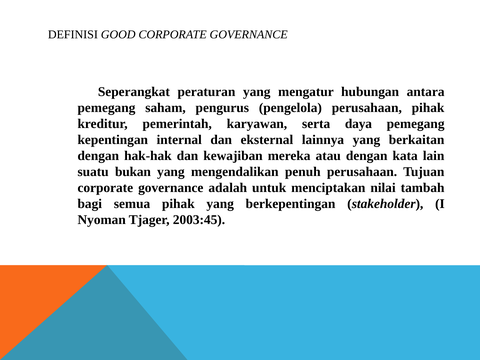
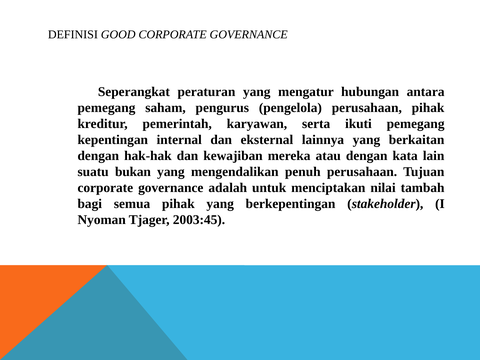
daya: daya -> ikuti
